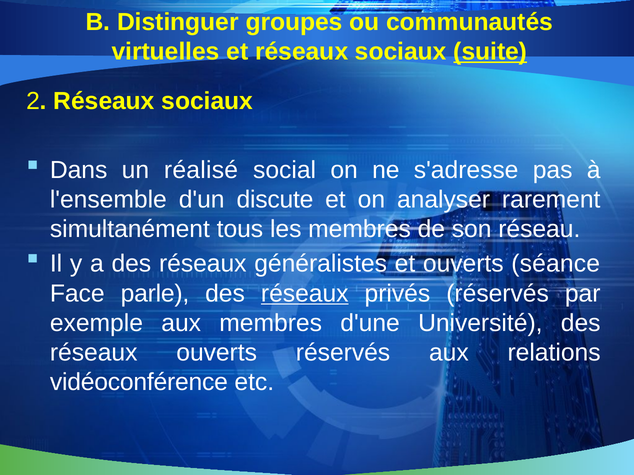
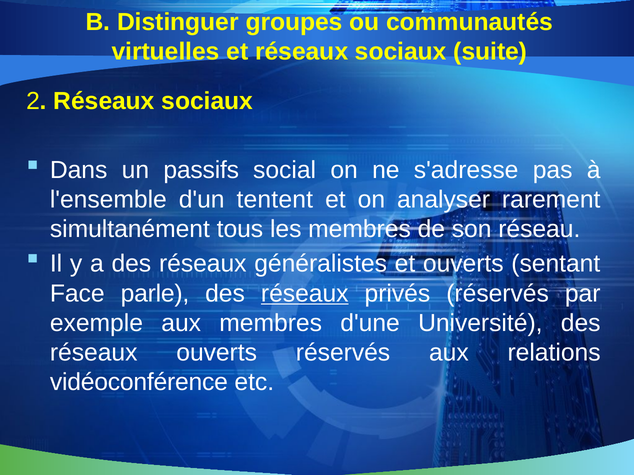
suite underline: present -> none
réalisé: réalisé -> passifs
discute: discute -> tentent
séance: séance -> sentant
